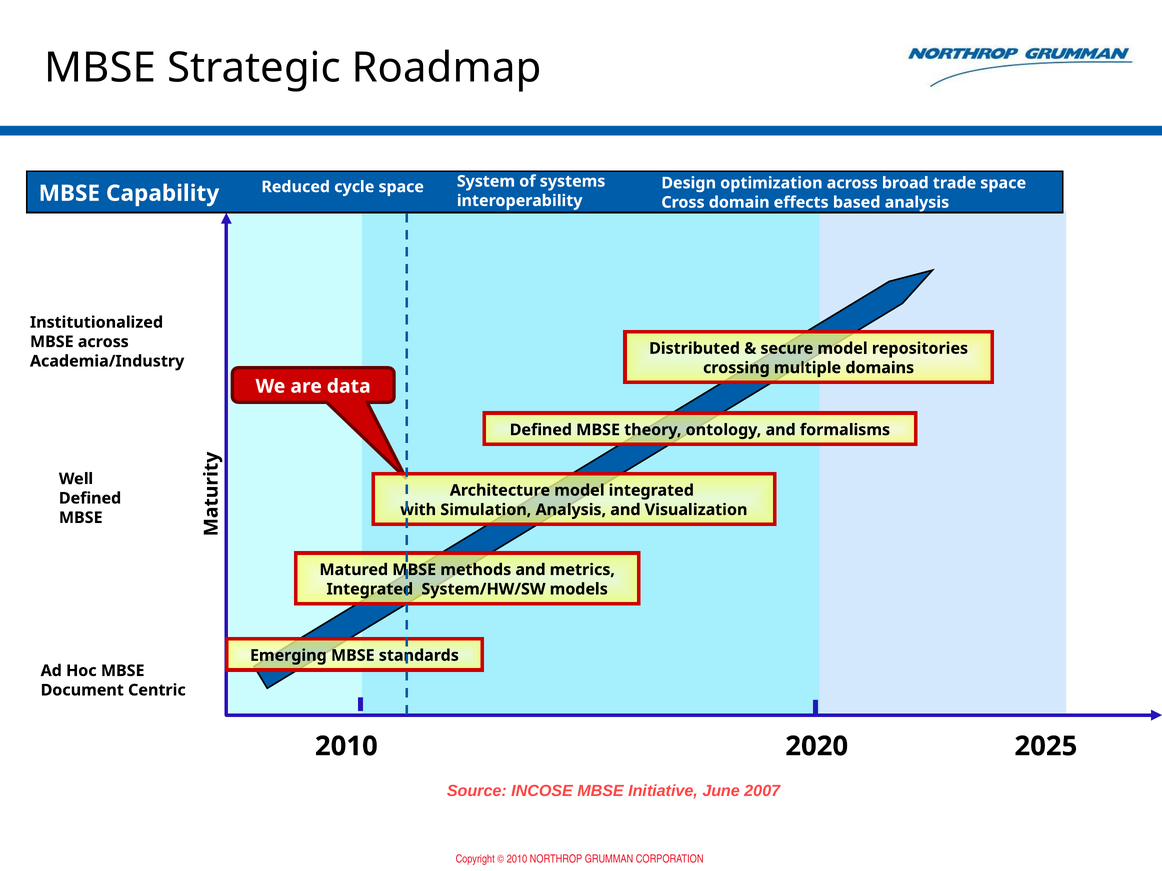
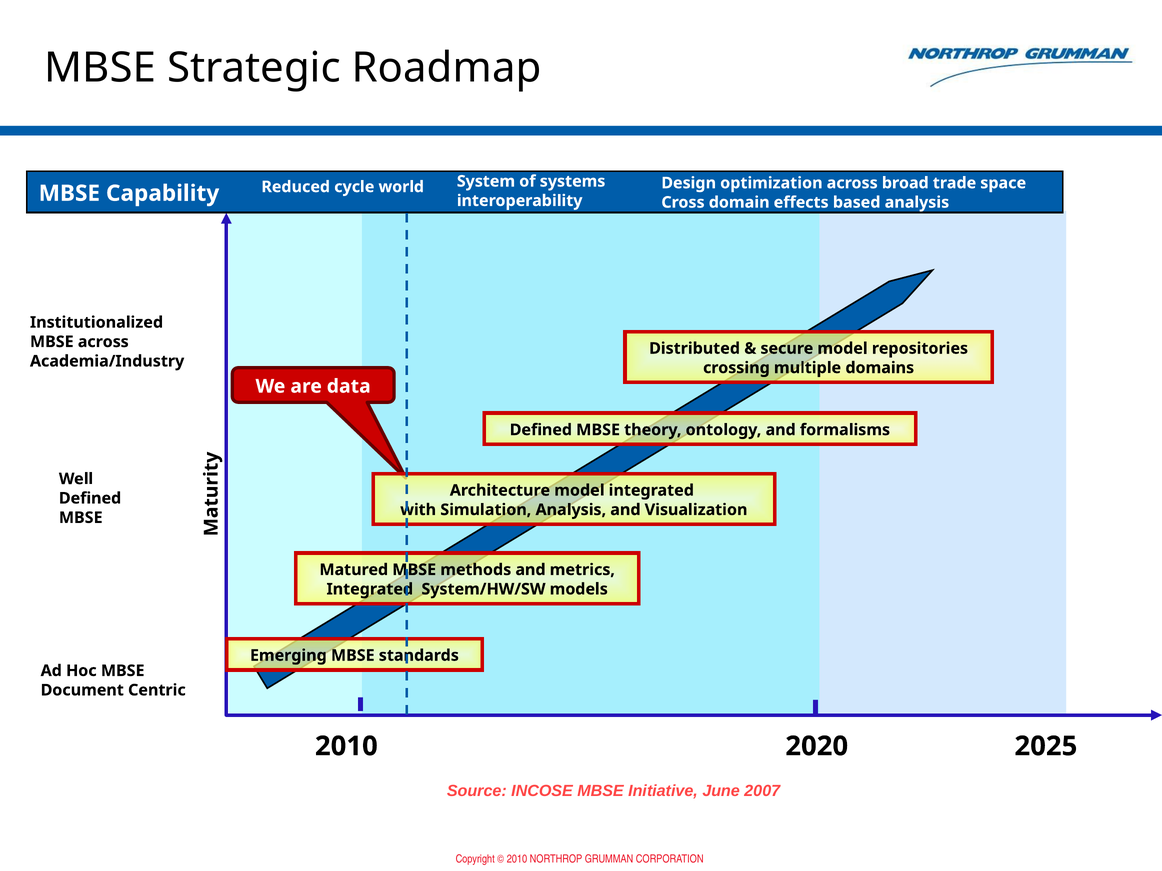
cycle space: space -> world
